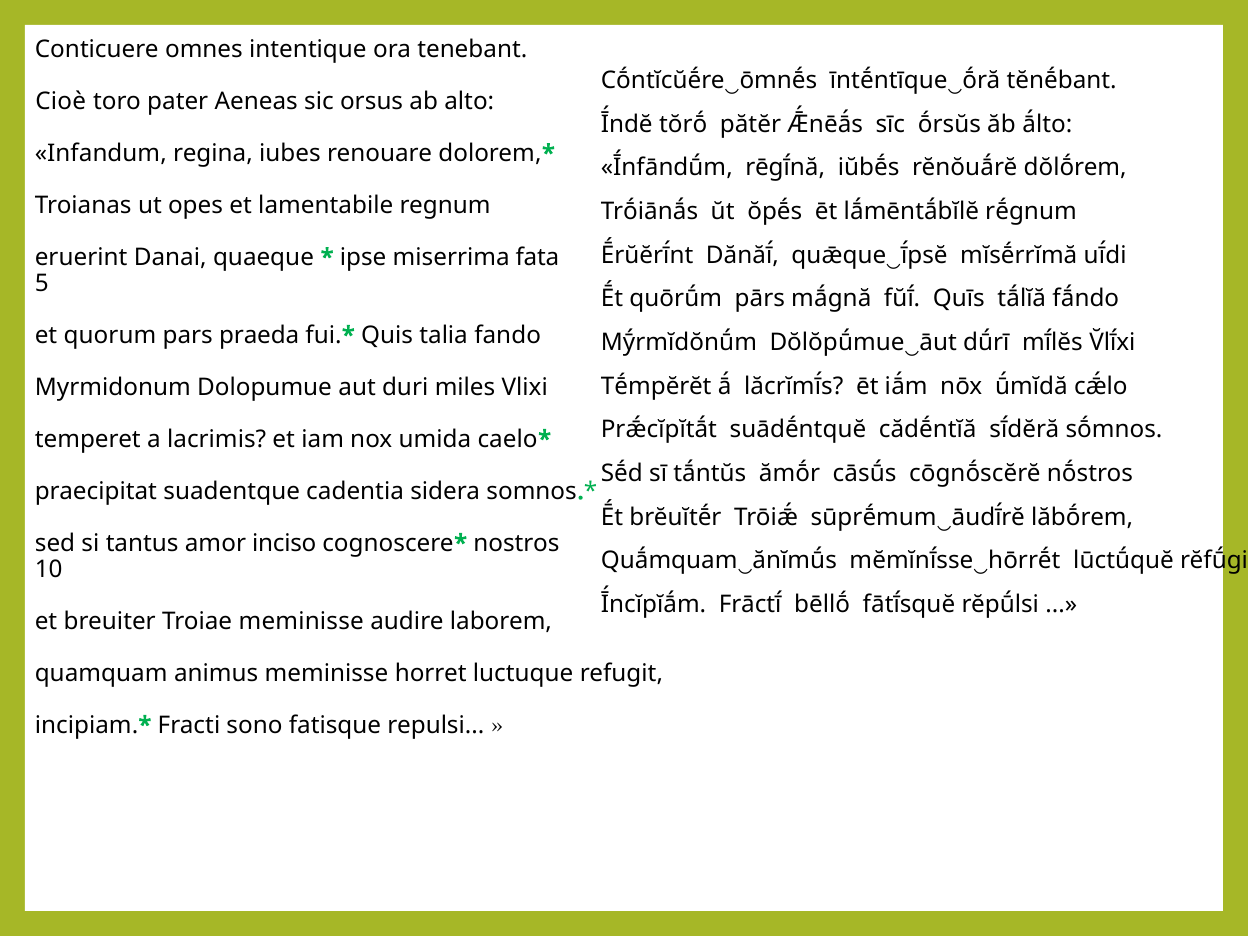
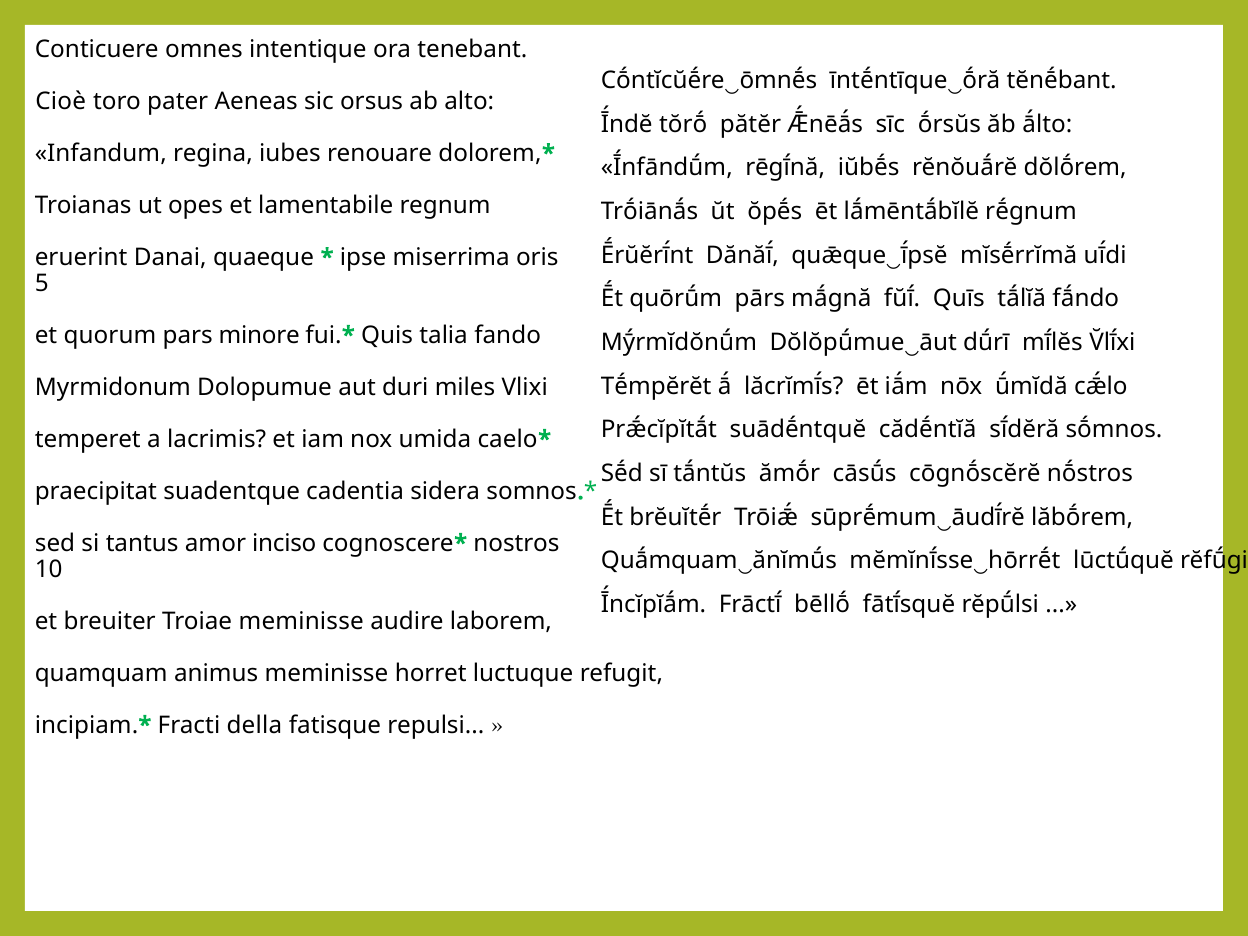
fata: fata -> oris
praeda: praeda -> minore
sono: sono -> della
